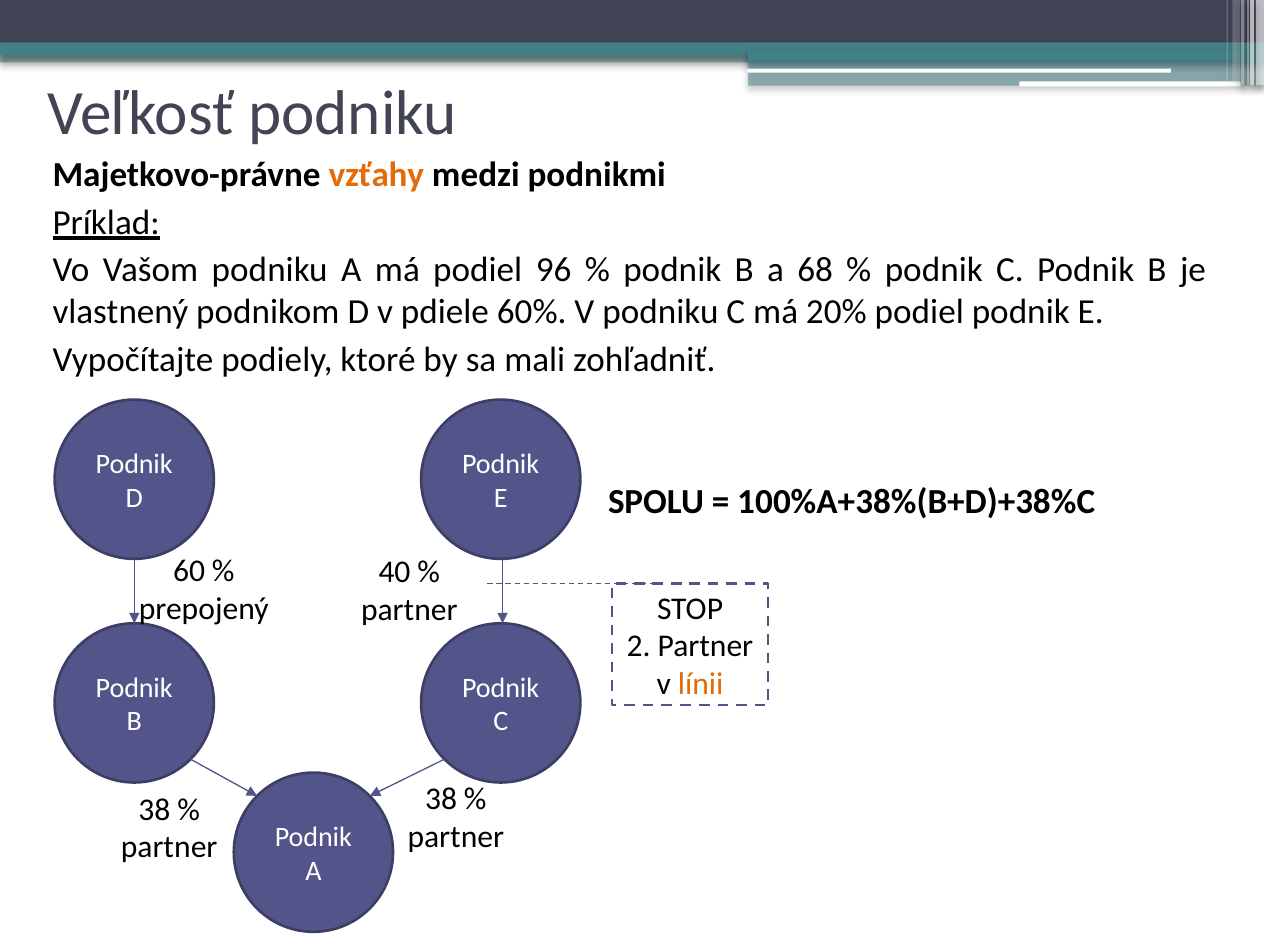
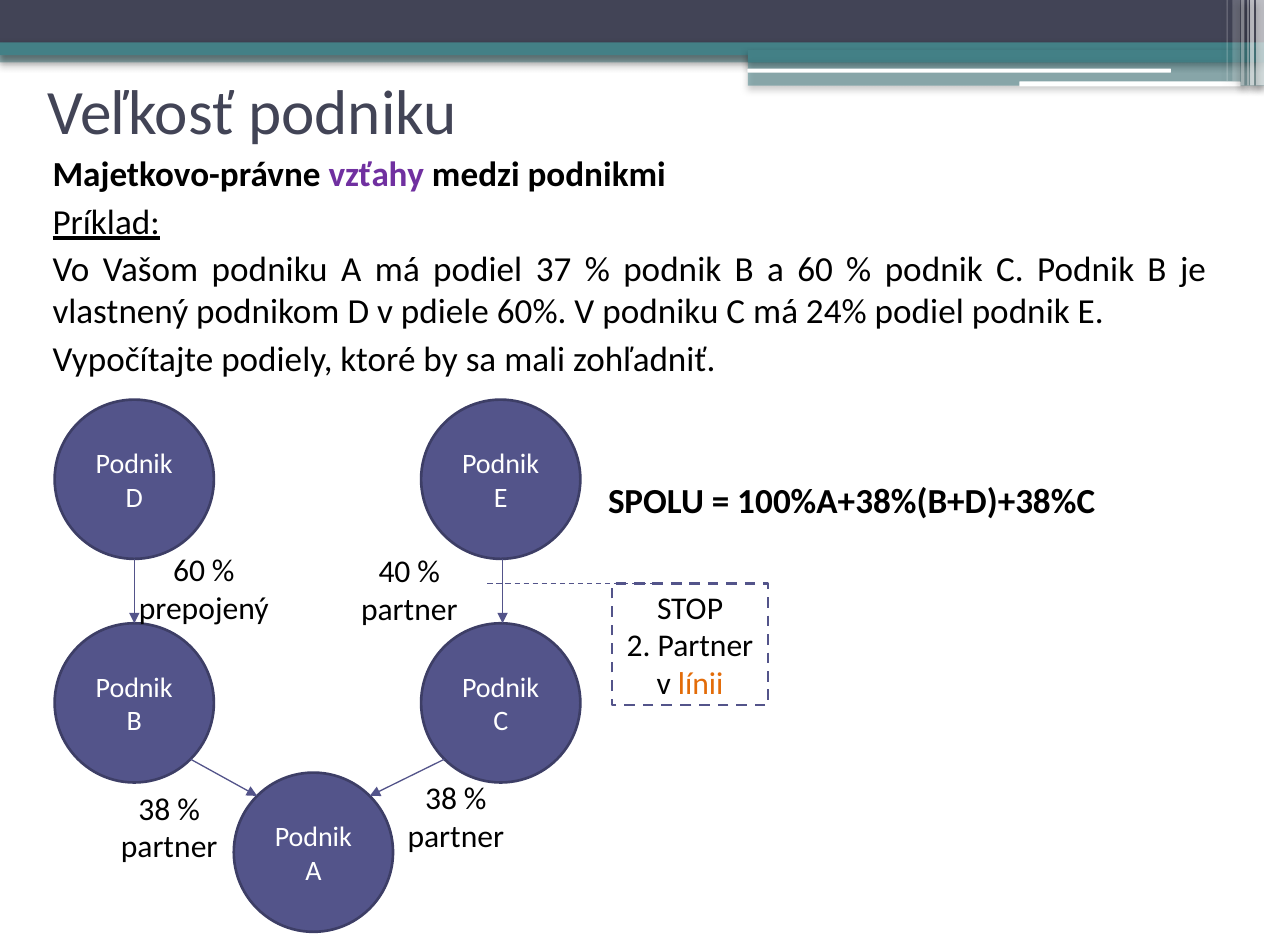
vzťahy colour: orange -> purple
96: 96 -> 37
a 68: 68 -> 60
20%: 20% -> 24%
